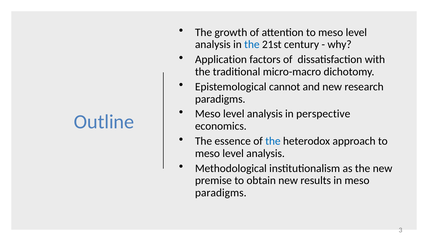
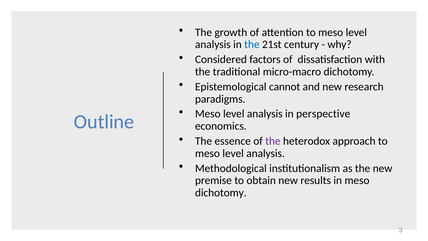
Application: Application -> Considered
the at (273, 141) colour: blue -> purple
paradigms at (221, 193): paradigms -> dichotomy
